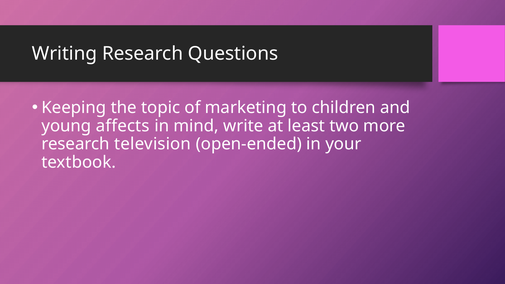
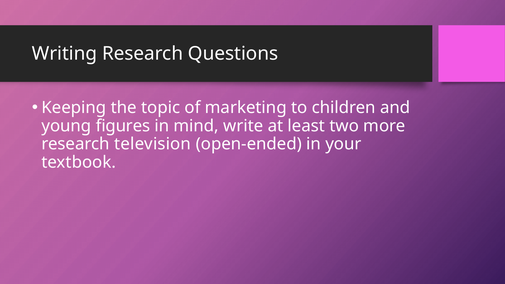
affects: affects -> figures
